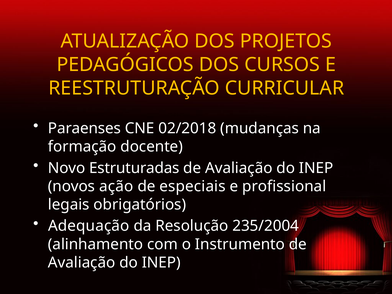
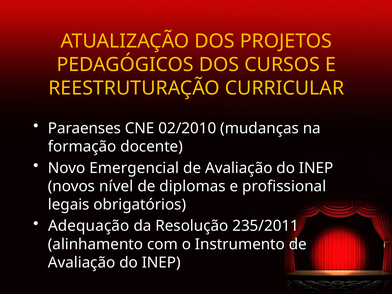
02/2018: 02/2018 -> 02/2010
Estruturadas: Estruturadas -> Emergencial
ação: ação -> nível
especiais: especiais -> diplomas
235/2004: 235/2004 -> 235/2011
